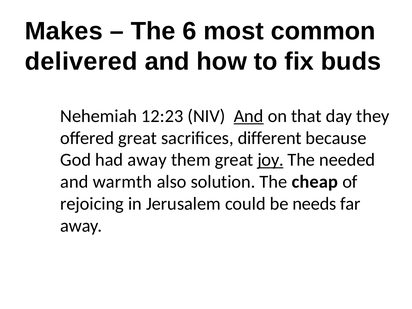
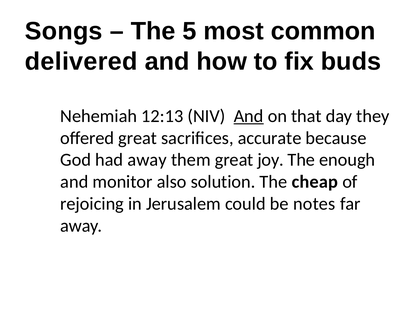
Makes: Makes -> Songs
6: 6 -> 5
12:23: 12:23 -> 12:13
different: different -> accurate
joy underline: present -> none
needed: needed -> enough
warmth: warmth -> monitor
needs: needs -> notes
